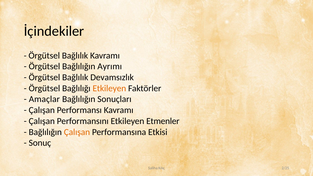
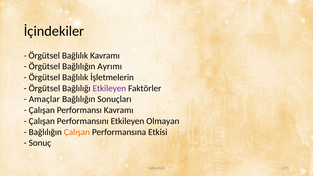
Devamsızlık: Devamsızlık -> İşletmelerin
Etkileyen at (109, 88) colour: orange -> purple
Etmenler: Etmenler -> Olmayan
